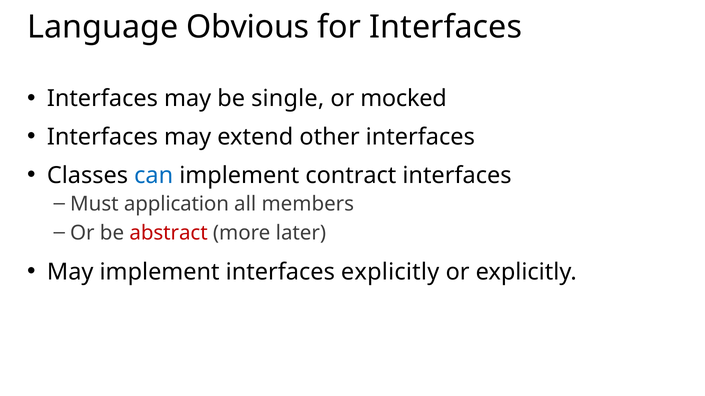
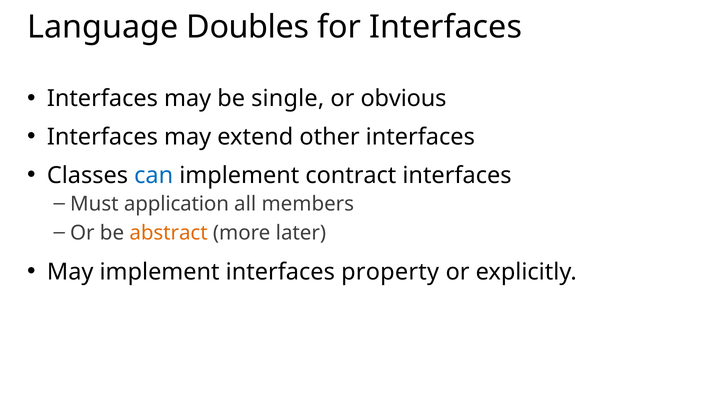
Obvious: Obvious -> Doubles
mocked: mocked -> obvious
abstract colour: red -> orange
interfaces explicitly: explicitly -> property
